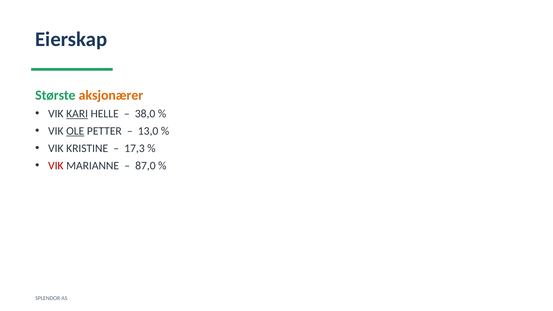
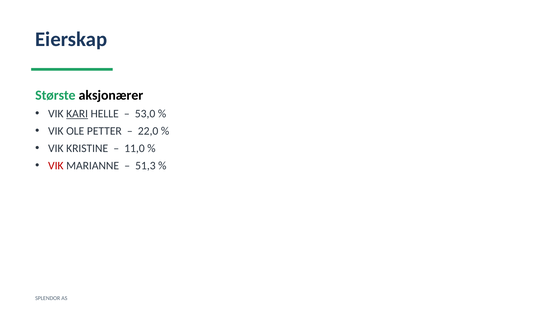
aksjonærer colour: orange -> black
38,0: 38,0 -> 53,0
OLE underline: present -> none
13,0: 13,0 -> 22,0
17,3: 17,3 -> 11,0
87,0: 87,0 -> 51,3
